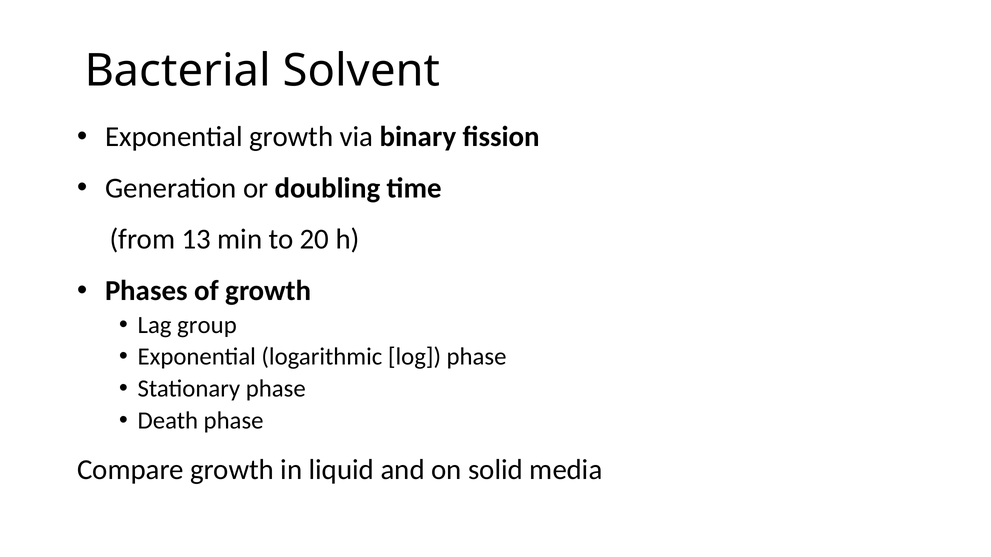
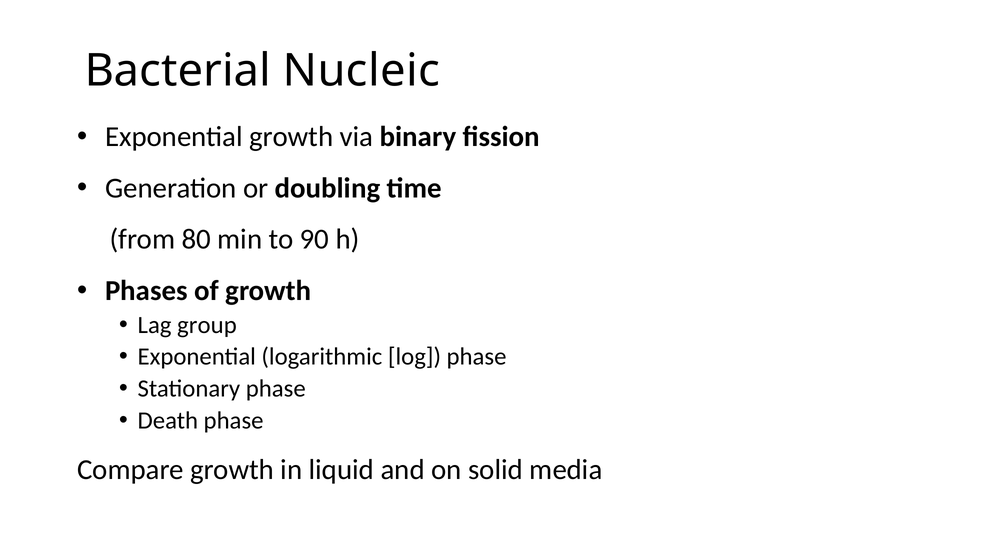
Solvent: Solvent -> Nucleic
13: 13 -> 80
20: 20 -> 90
